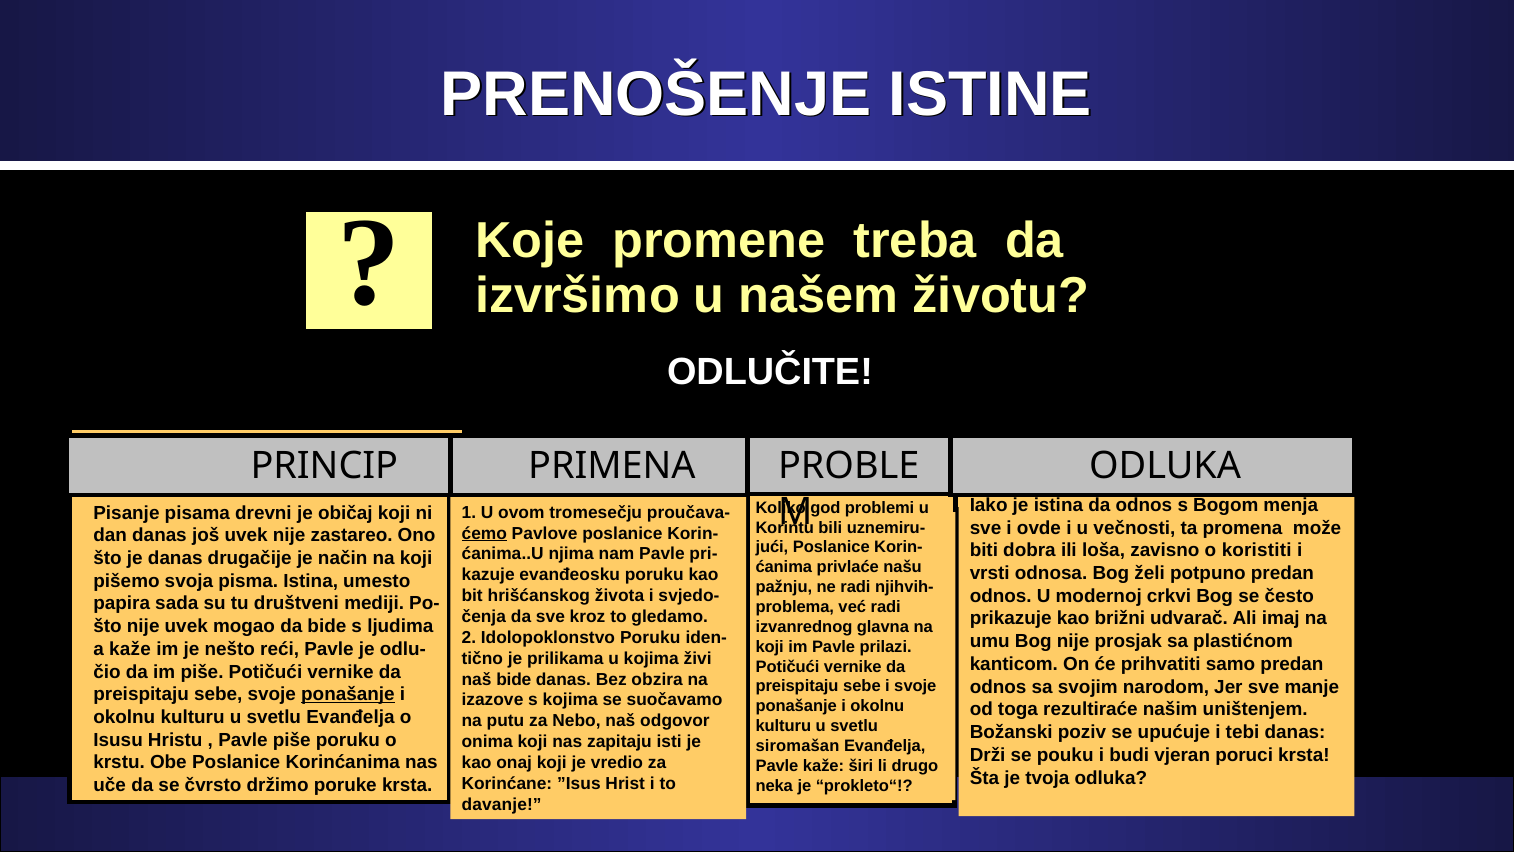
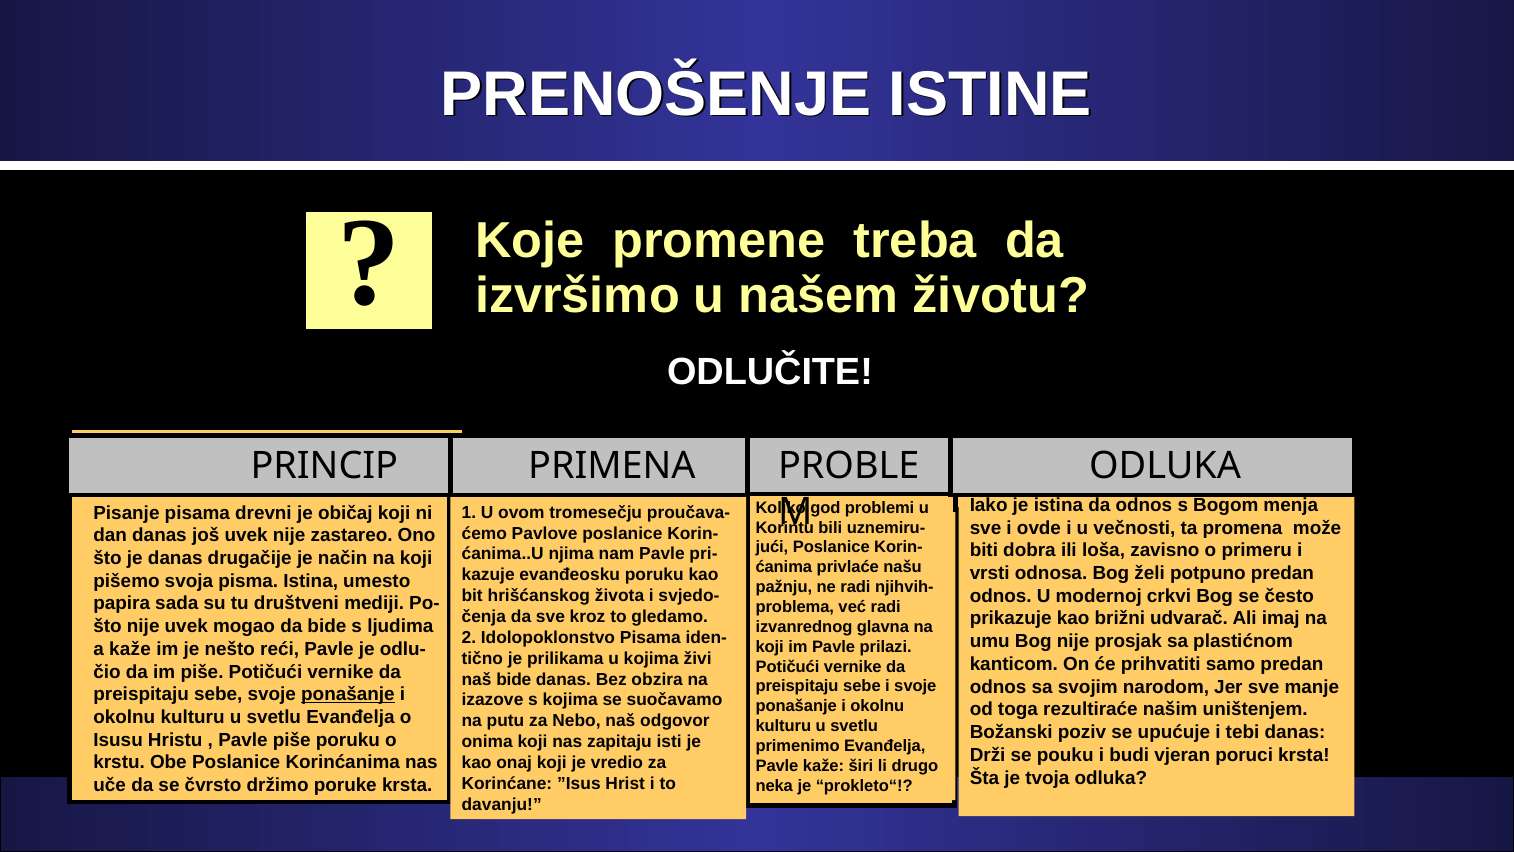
ćemo underline: present -> none
koristiti: koristiti -> primeru
Idolopoklonstvo Poruku: Poruku -> Pisama
siromašan: siromašan -> primenimo
davanje: davanje -> davanju
